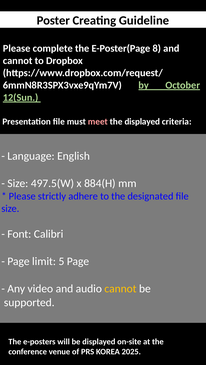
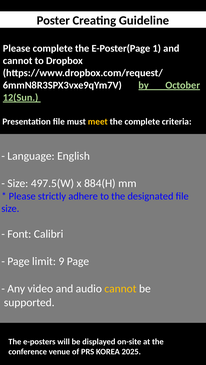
8: 8 -> 1
meet colour: pink -> yellow
the displayed: displayed -> complete
5: 5 -> 9
